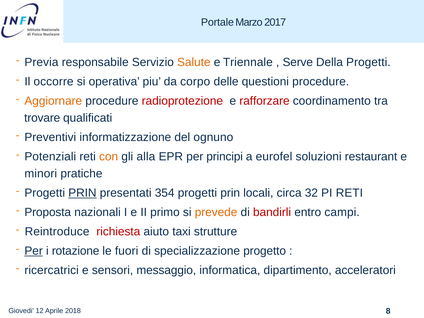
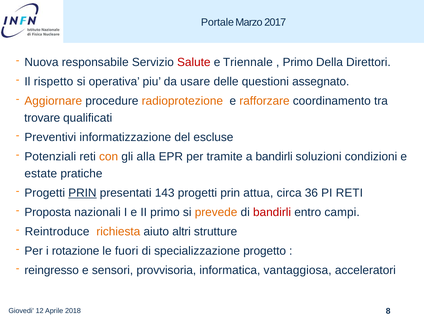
Previa: Previa -> Nuova
Salute colour: orange -> red
Serve at (298, 62): Serve -> Primo
Della Progetti: Progetti -> Direttori
occorre: occorre -> rispetto
corpo: corpo -> usare
questioni procedure: procedure -> assegnato
radioprotezione colour: red -> orange
rafforzare colour: red -> orange
ognuno: ognuno -> escluse
principi: principi -> tramite
a eurofel: eurofel -> bandirli
restaurant: restaurant -> condizioni
minori: minori -> estate
354: 354 -> 143
locali: locali -> attua
32: 32 -> 36
richiesta colour: red -> orange
taxi: taxi -> altri
Per at (34, 251) underline: present -> none
ricercatrici: ricercatrici -> reingresso
messaggio: messaggio -> provvisoria
dipartimento: dipartimento -> vantaggiosa
